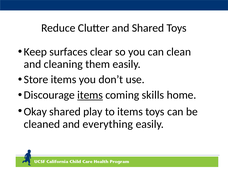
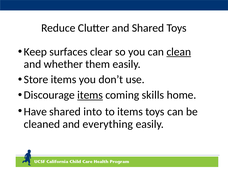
clean underline: none -> present
cleaning: cleaning -> whether
Okay: Okay -> Have
play: play -> into
